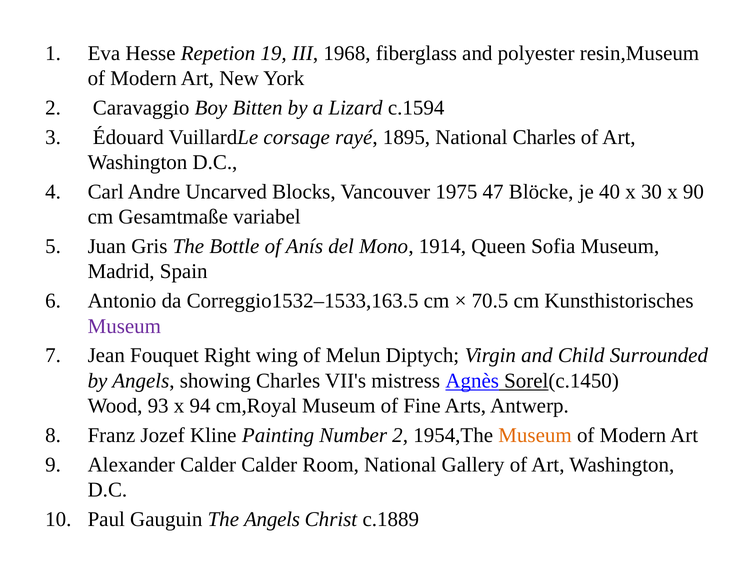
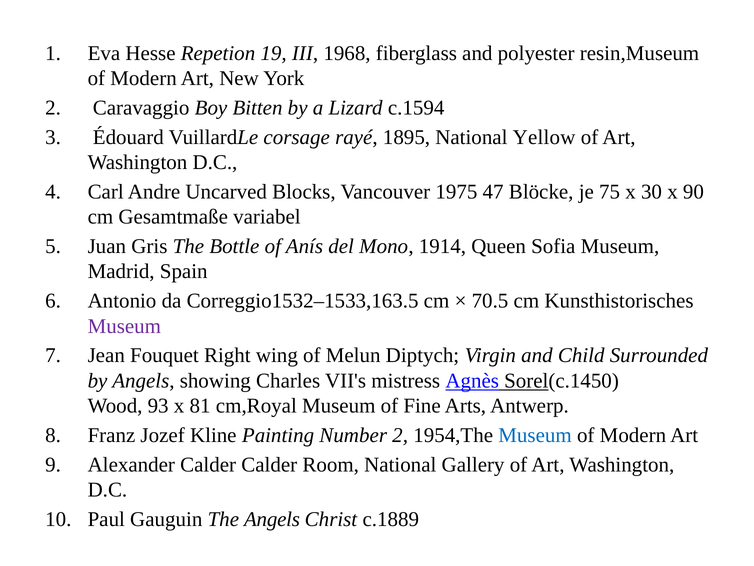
National Charles: Charles -> Yellow
40: 40 -> 75
94: 94 -> 81
Museum at (535, 435) colour: orange -> blue
